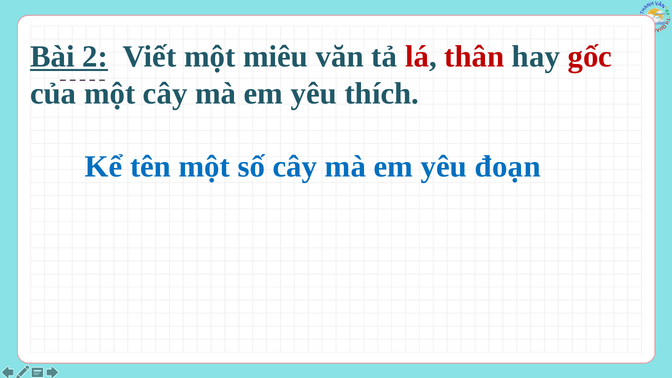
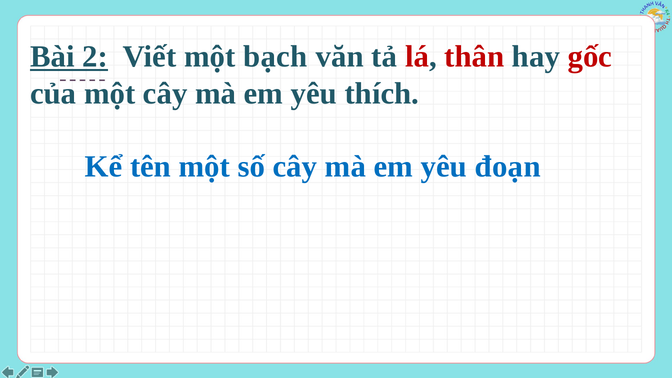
miêu: miêu -> bạch
